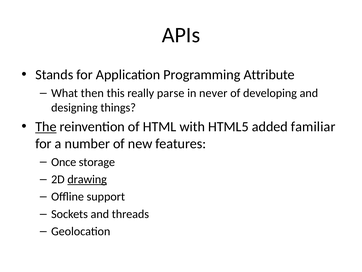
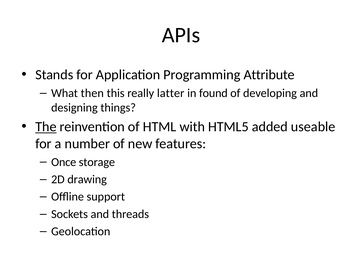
parse: parse -> latter
never: never -> found
familiar: familiar -> useable
drawing underline: present -> none
